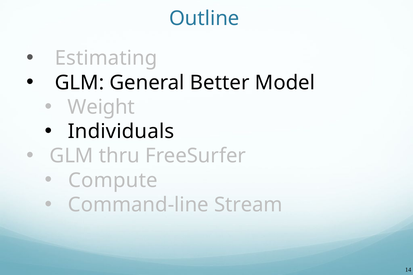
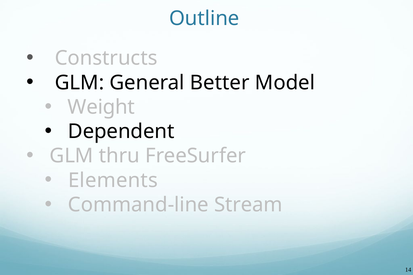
Estimating: Estimating -> Constructs
Individuals: Individuals -> Dependent
Compute: Compute -> Elements
